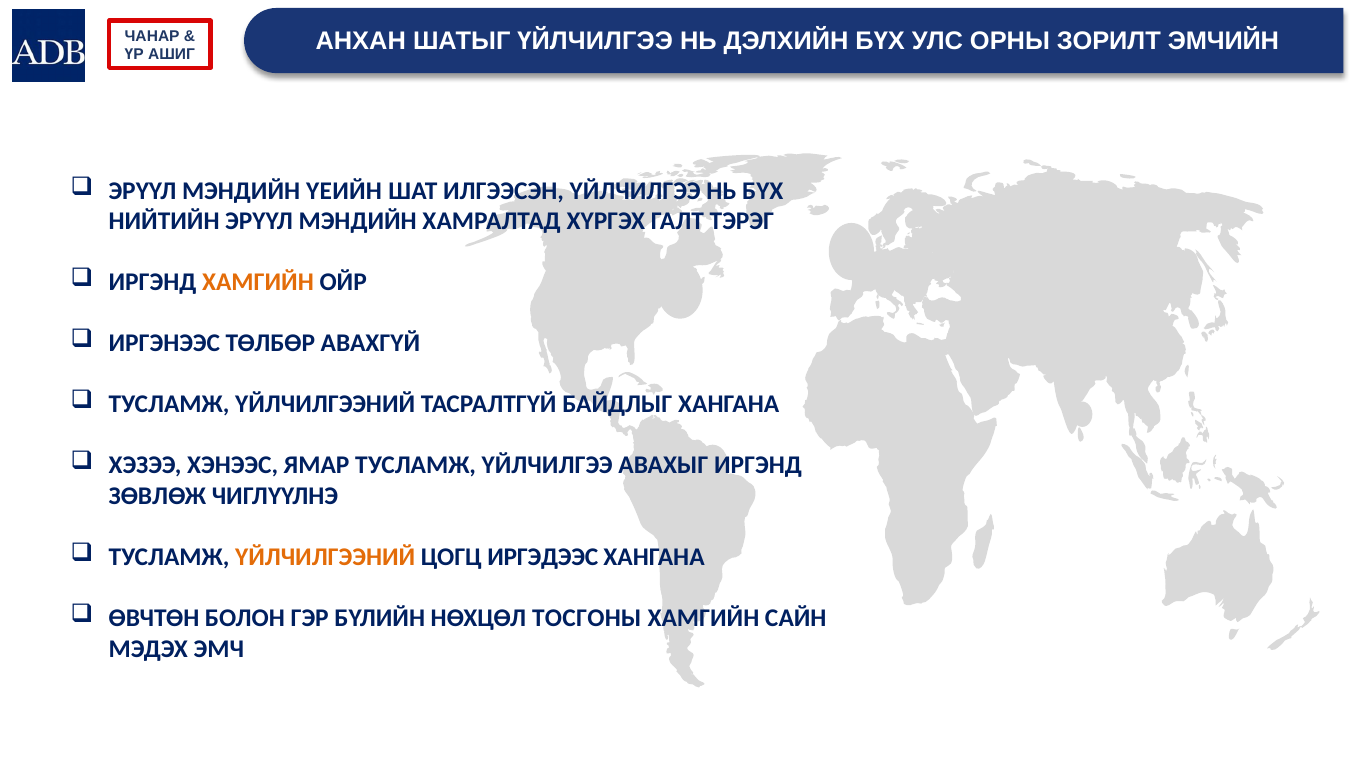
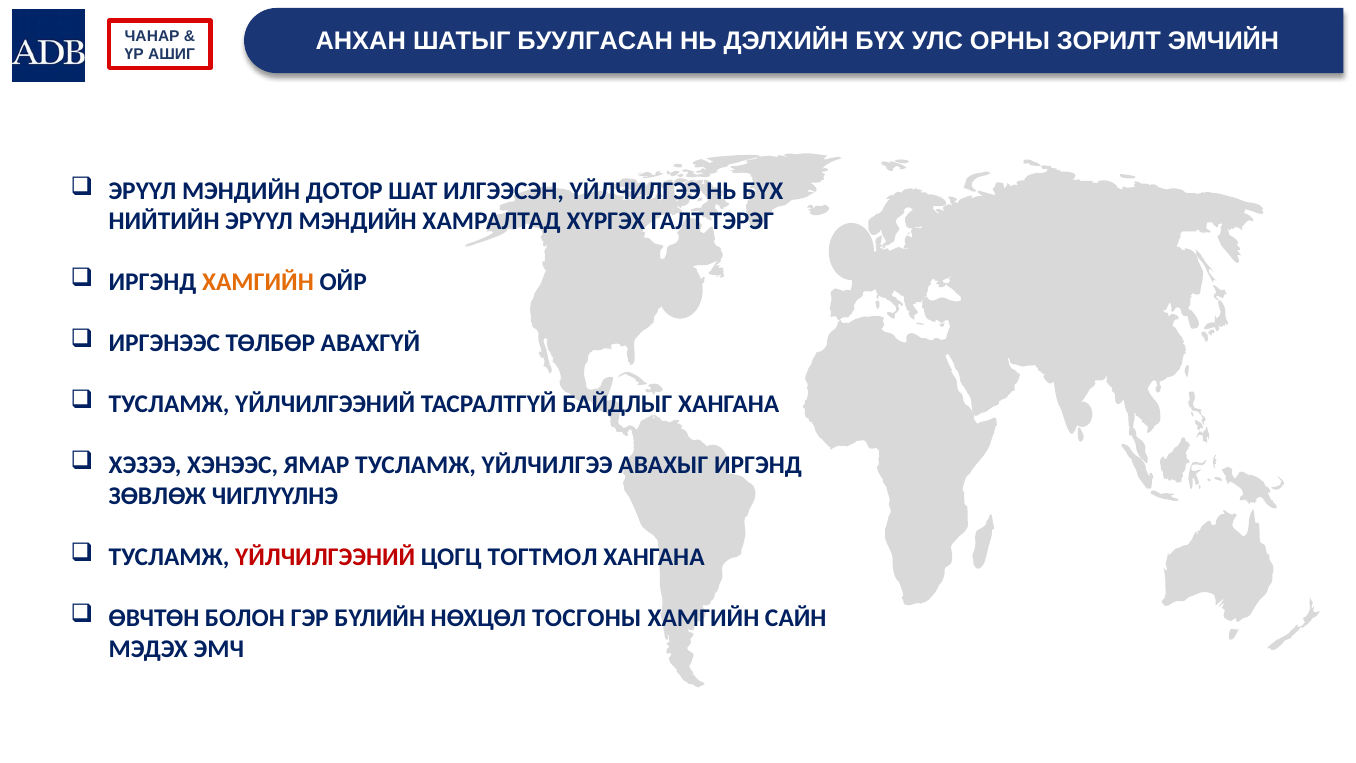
ШАТЫГ ҮЙЛЧИЛГЭЭ: ҮЙЛЧИЛГЭЭ -> БУУЛГАСАН
ҮЕИЙН: ҮЕИЙН -> ДОТОР
ҮЙЛЧИЛГЭЭНИЙ at (325, 557) colour: orange -> red
ИРГЭДЭЭС: ИРГЭДЭЭС -> ТОГТМОЛ
